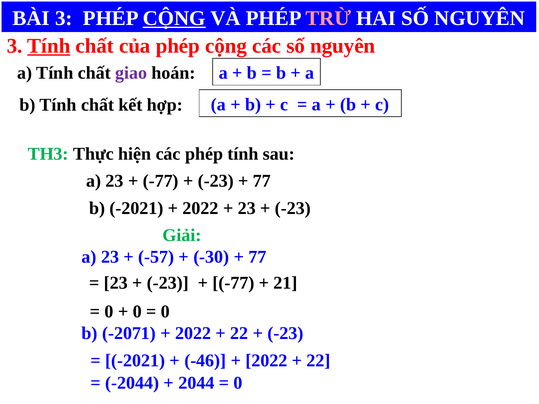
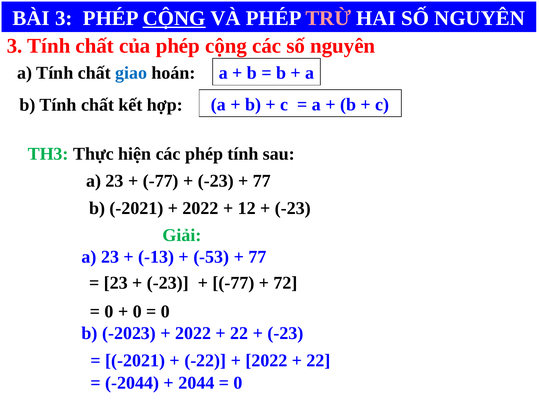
Tính at (49, 46) underline: present -> none
giao colour: purple -> blue
23 at (247, 208): 23 -> 12
-57: -57 -> -13
-30: -30 -> -53
21: 21 -> 72
-2071: -2071 -> -2023
-46: -46 -> -22
